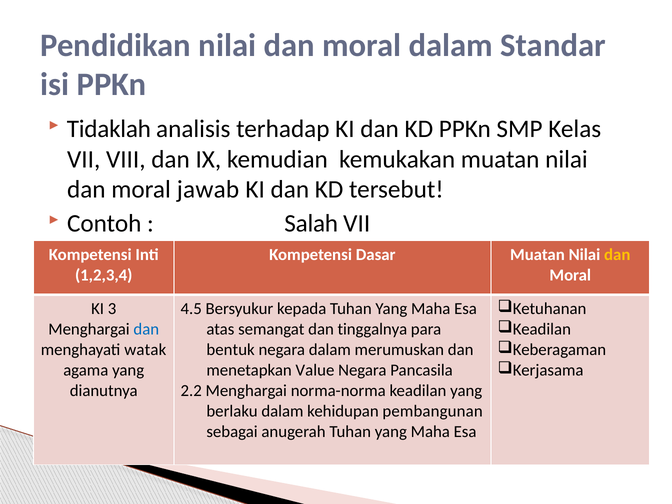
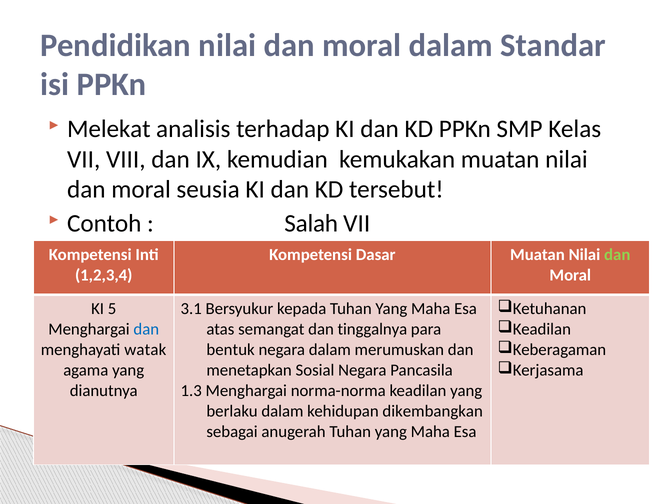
Tidaklah: Tidaklah -> Melekat
jawab: jawab -> seusia
dan at (617, 255) colour: yellow -> light green
3: 3 -> 5
4.5: 4.5 -> 3.1
Value: Value -> Sosial
2.2: 2.2 -> 1.3
pembangunan: pembangunan -> dikembangkan
